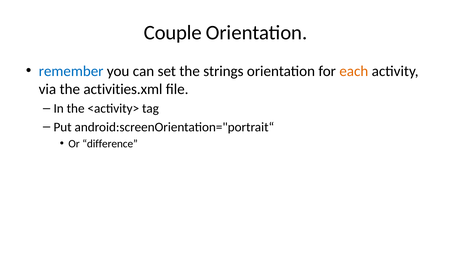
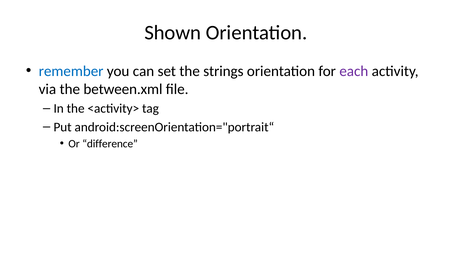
Couple: Couple -> Shown
each colour: orange -> purple
activities.xml: activities.xml -> between.xml
